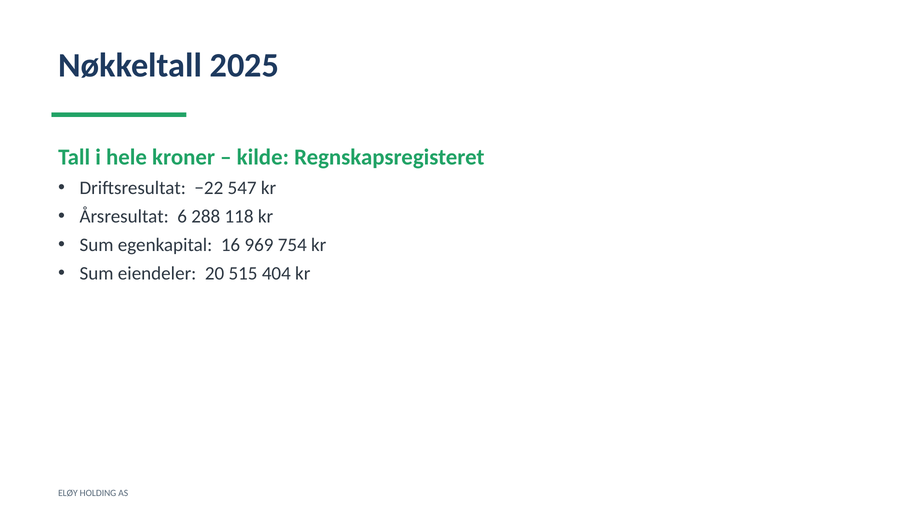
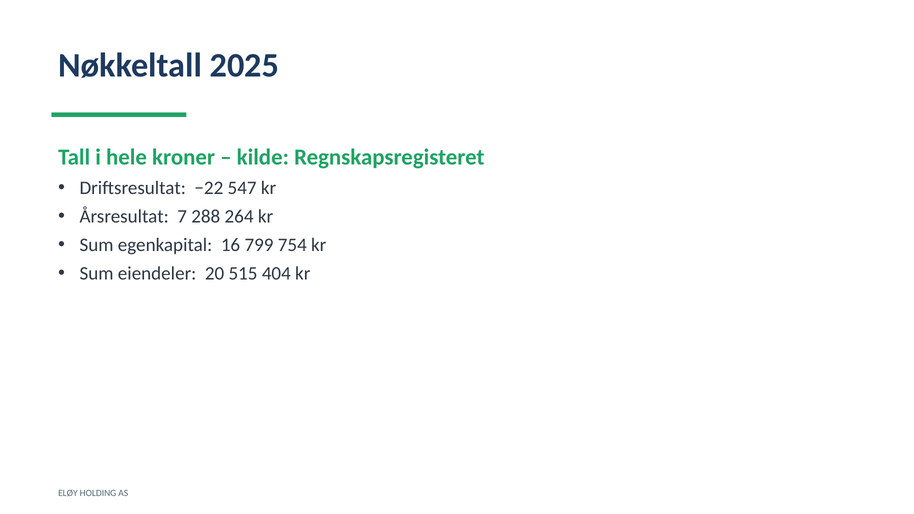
6: 6 -> 7
118: 118 -> 264
969: 969 -> 799
